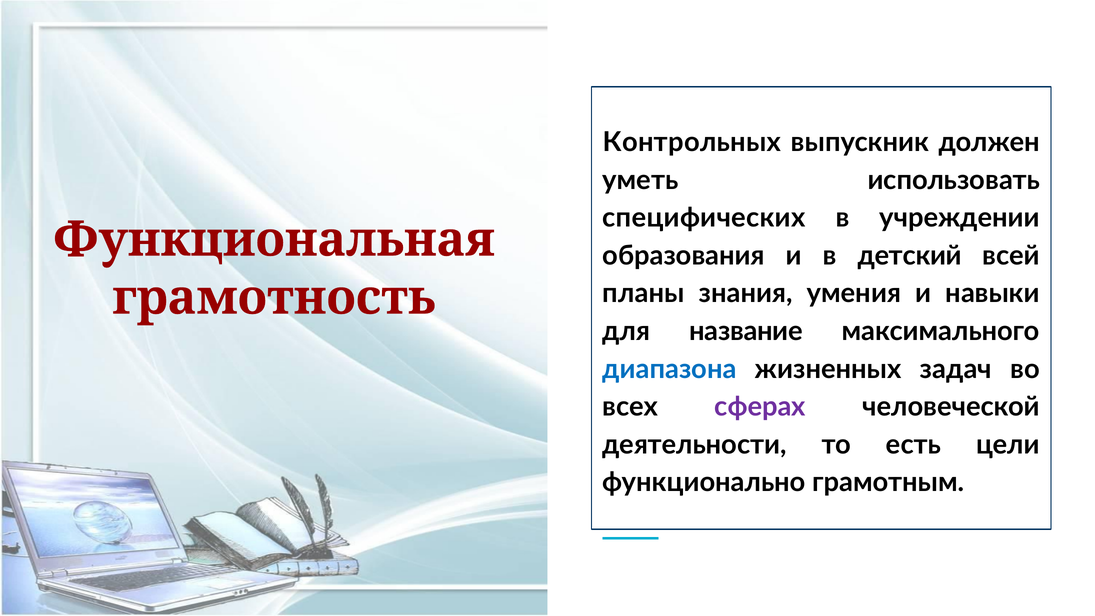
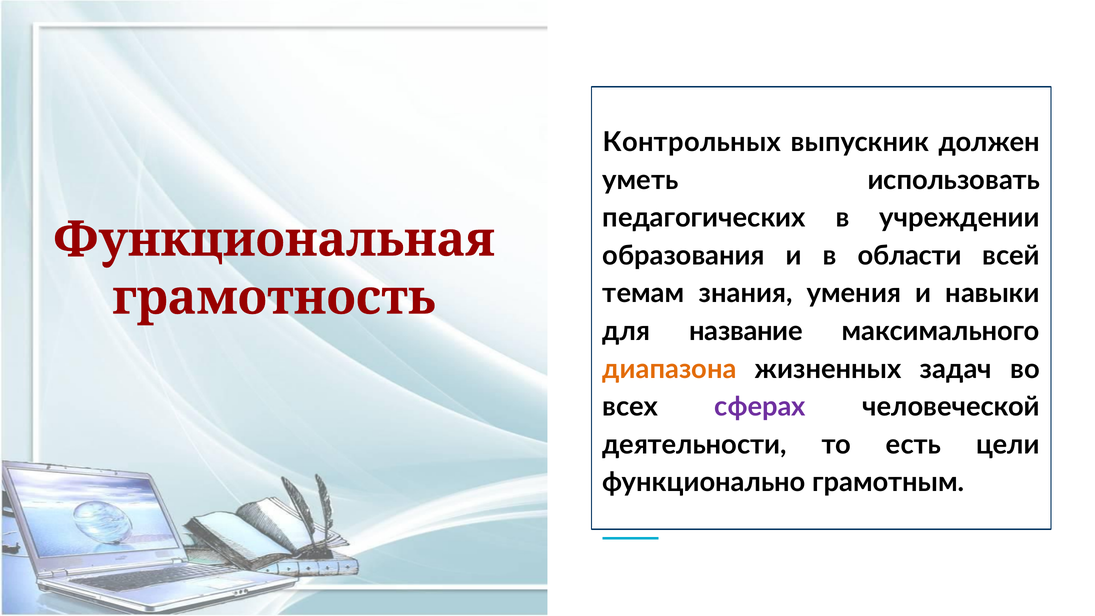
специфических: специфических -> педагогических
детский: детский -> области
планы: планы -> темам
диапазона colour: blue -> orange
